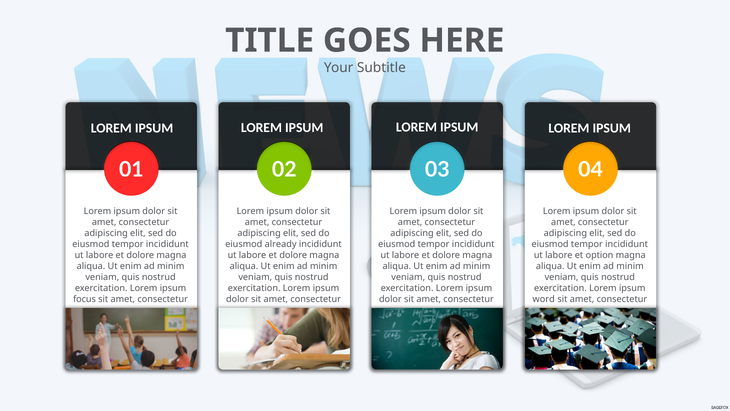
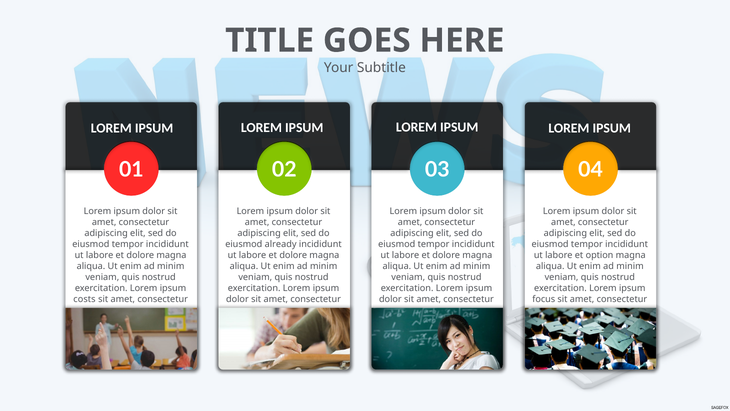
focus: focus -> costs
word: word -> focus
